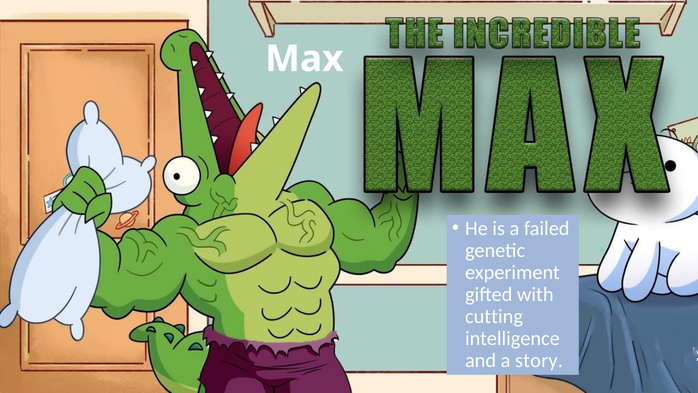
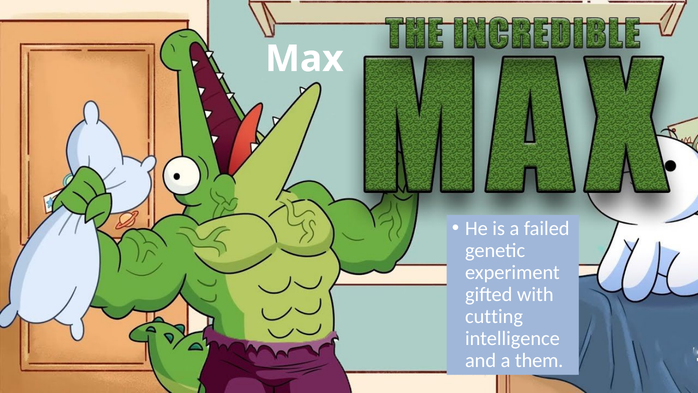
story: story -> them
